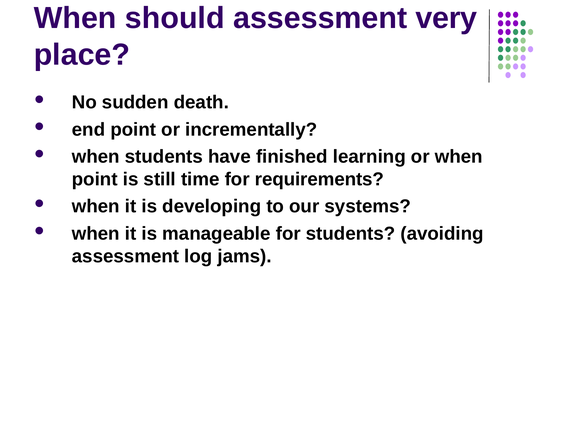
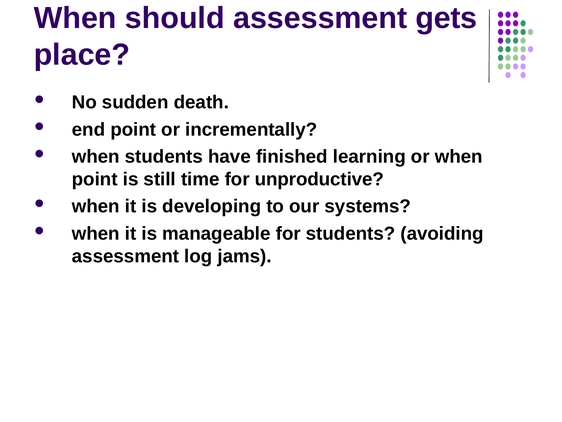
very: very -> gets
requirements: requirements -> unproductive
